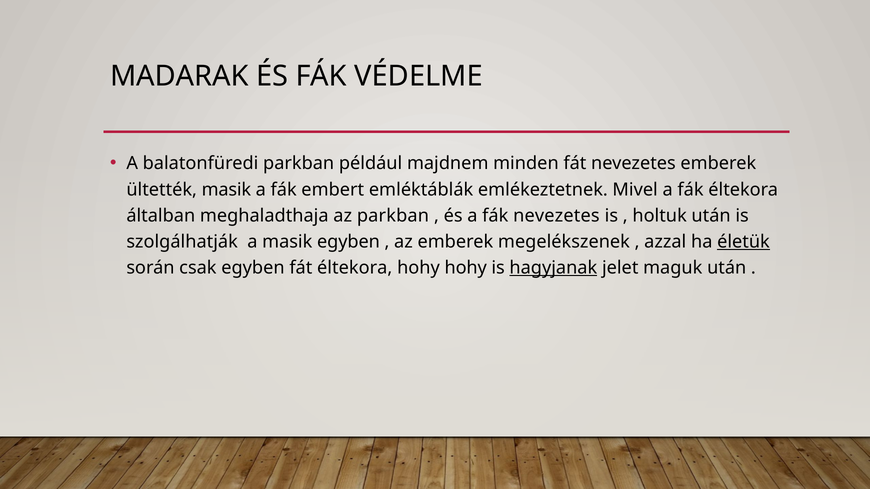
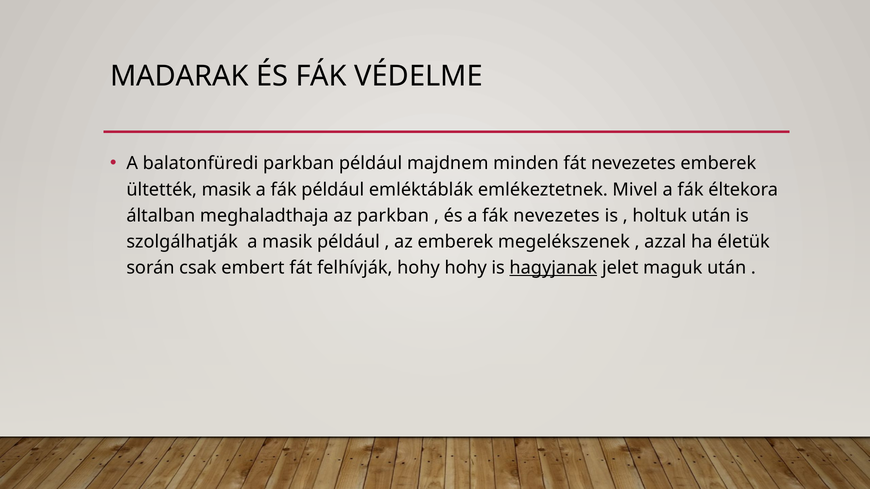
fák embert: embert -> például
masik egyben: egyben -> például
életük underline: present -> none
csak egyben: egyben -> embert
fát éltekora: éltekora -> felhívják
